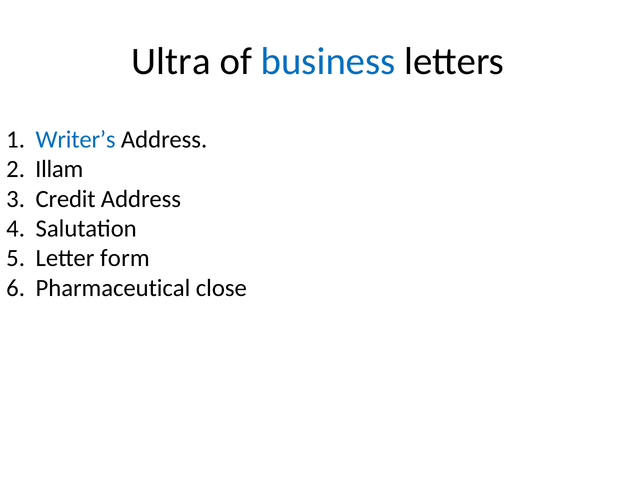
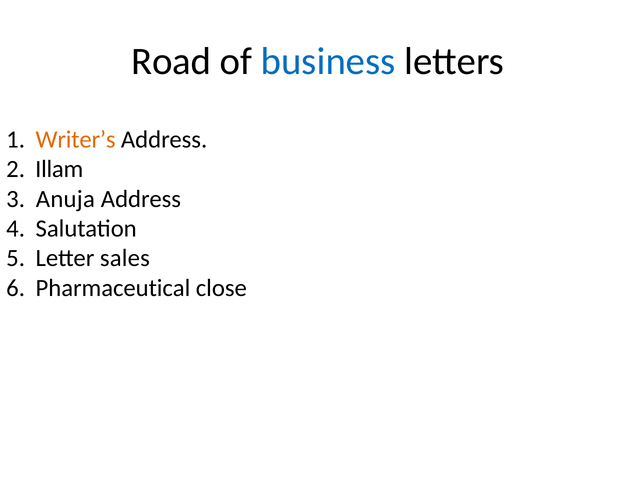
Ultra: Ultra -> Road
Writer’s colour: blue -> orange
Credit: Credit -> Anuja
form: form -> sales
